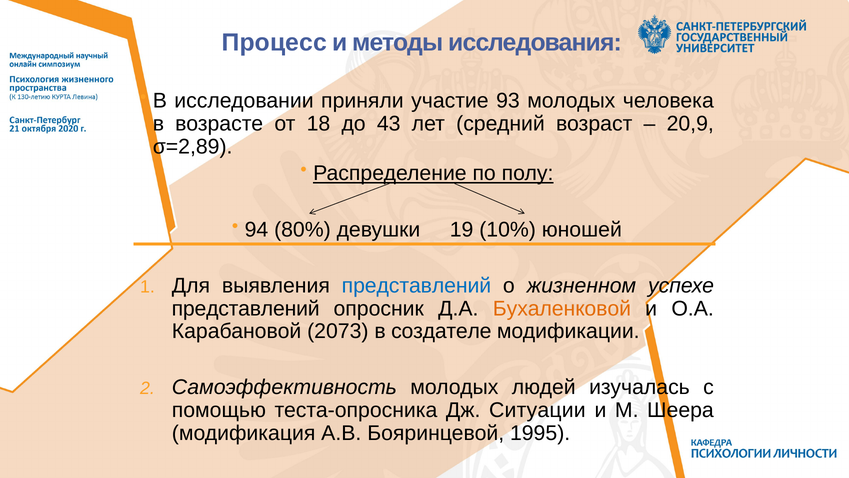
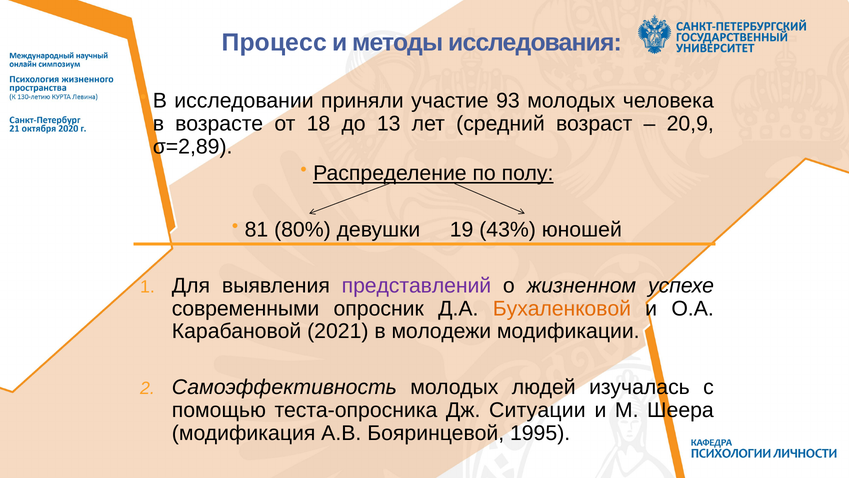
43: 43 -> 13
94: 94 -> 81
10%: 10% -> 43%
представлений at (416, 285) colour: blue -> purple
представлений at (246, 308): представлений -> современными
2073: 2073 -> 2021
создателе: создателе -> молодежи
